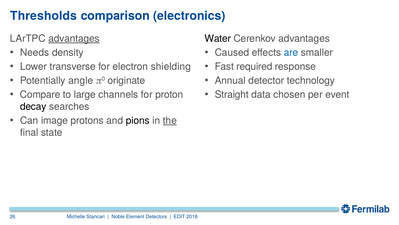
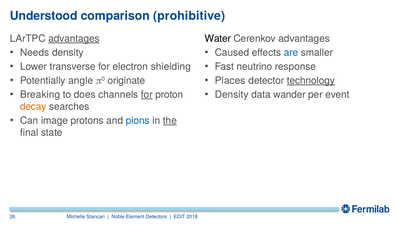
Thresholds: Thresholds -> Understood
electronics: electronics -> prohibitive
required: required -> neutrino
Annual: Annual -> Places
technology underline: none -> present
Compare: Compare -> Breaking
large: large -> does
for at (147, 94) underline: none -> present
Straight at (232, 94): Straight -> Density
chosen: chosen -> wander
decay colour: black -> orange
pions colour: black -> blue
